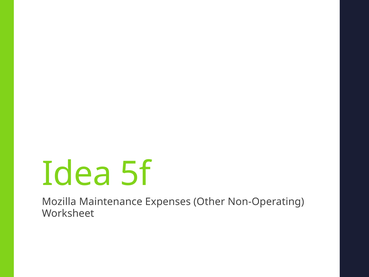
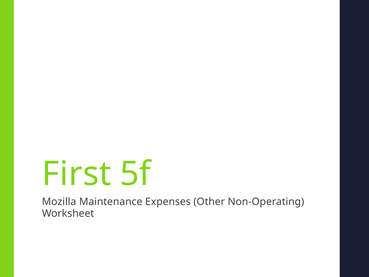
Idea: Idea -> First
